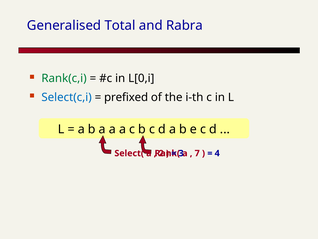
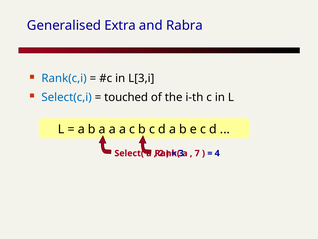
Total: Total -> Extra
Rank(c,i colour: green -> blue
L[0,i: L[0,i -> L[3,i
prefixed: prefixed -> touched
